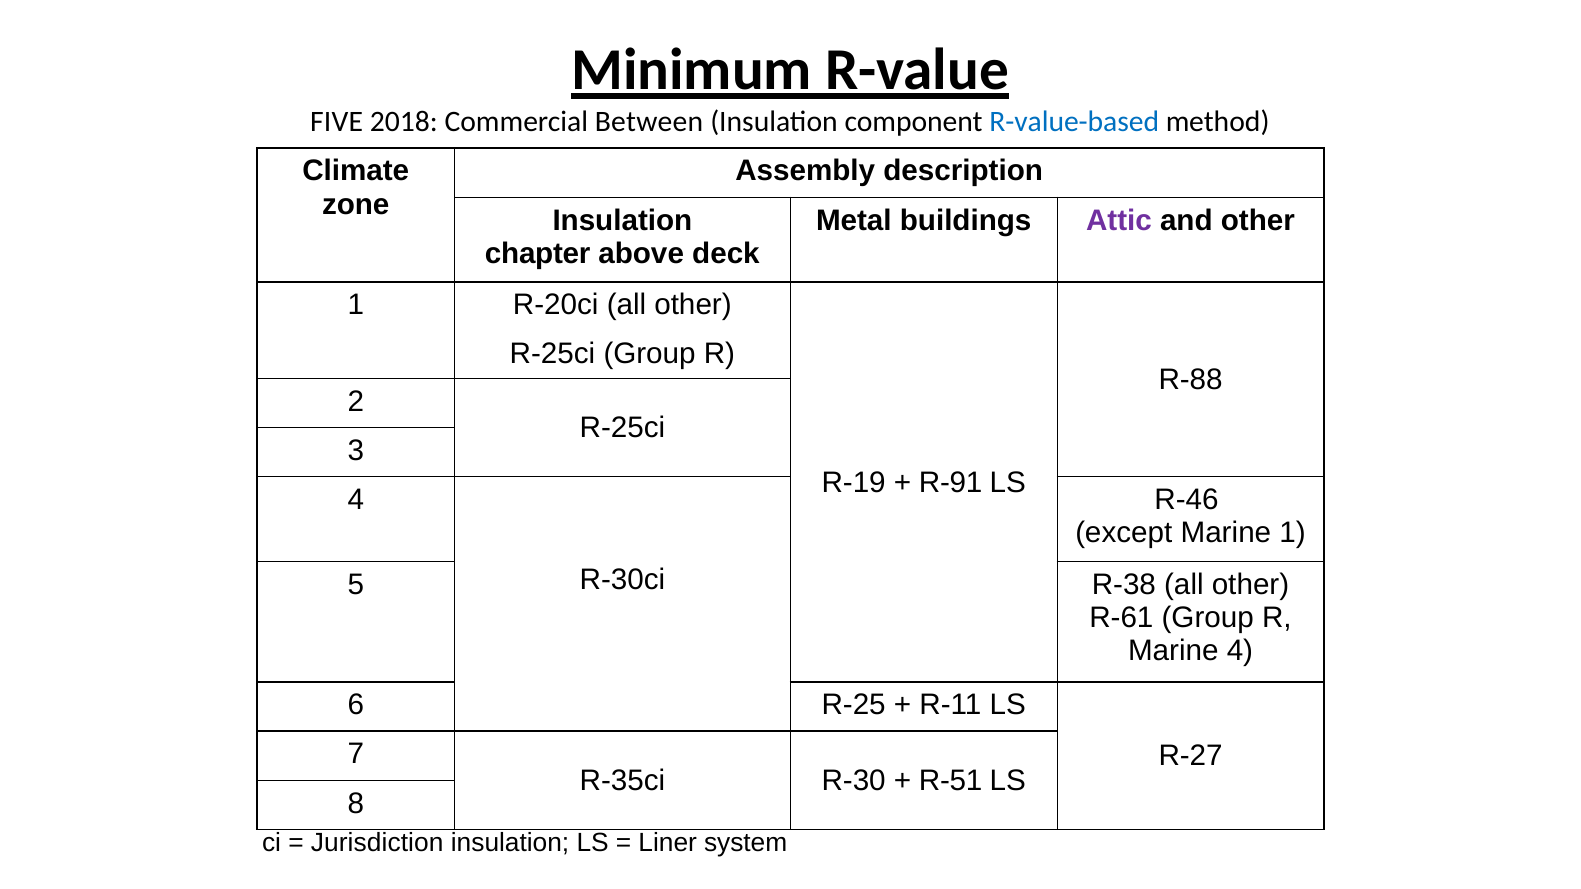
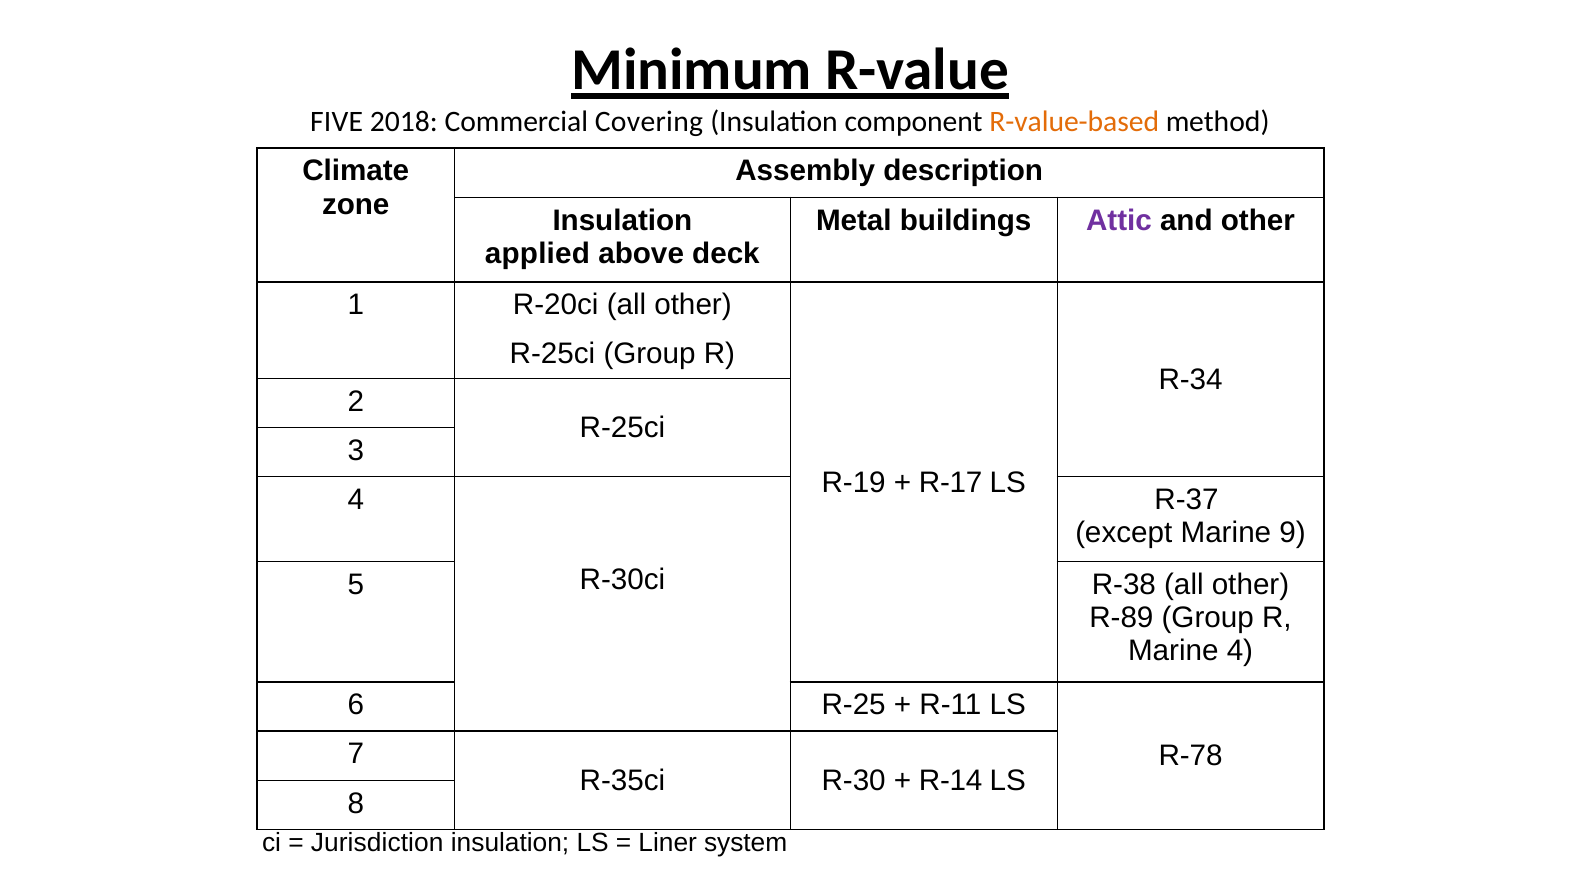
Between: Between -> Covering
R-value-based colour: blue -> orange
chapter: chapter -> applied
R-88: R-88 -> R-34
R-91: R-91 -> R-17
R-46: R-46 -> R-37
Marine 1: 1 -> 9
R-61: R-61 -> R-89
R-27: R-27 -> R-78
R-51: R-51 -> R-14
